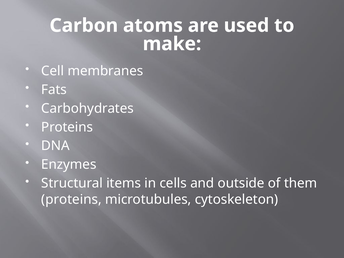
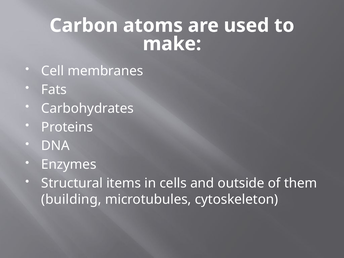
proteins at (71, 199): proteins -> building
